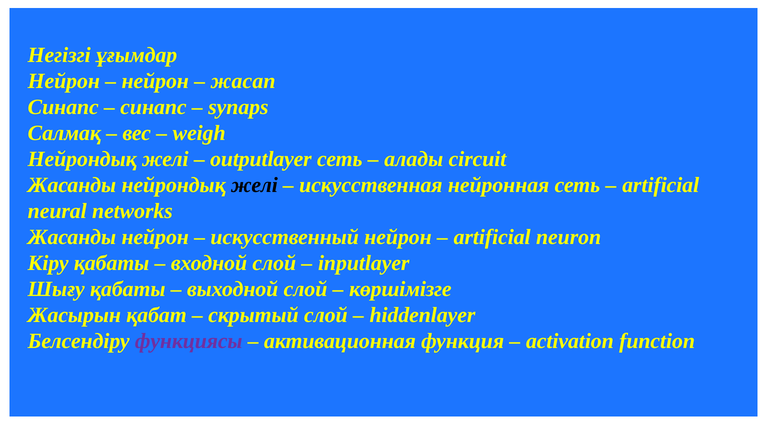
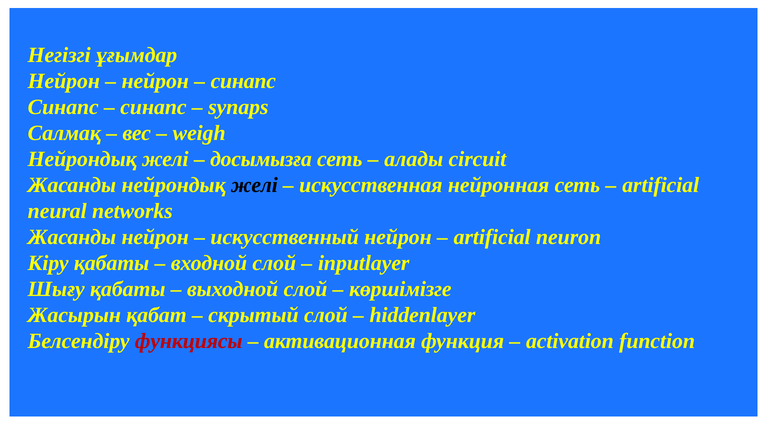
жасап at (243, 81): жасап -> синапс
outputlayer: outputlayer -> досымызға
функциясы colour: purple -> red
